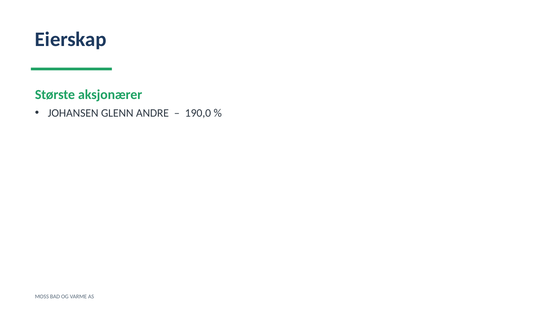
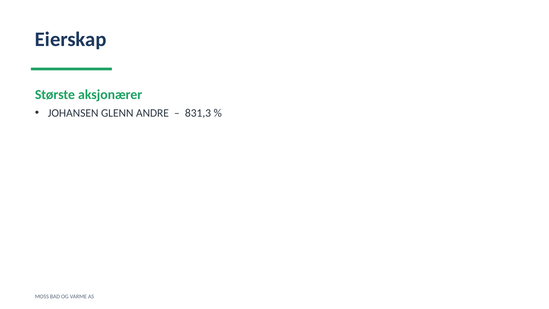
190,0: 190,0 -> 831,3
